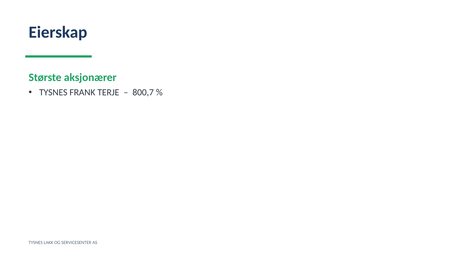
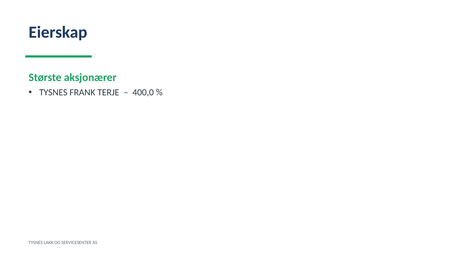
800,7: 800,7 -> 400,0
